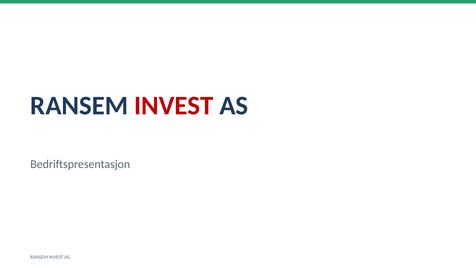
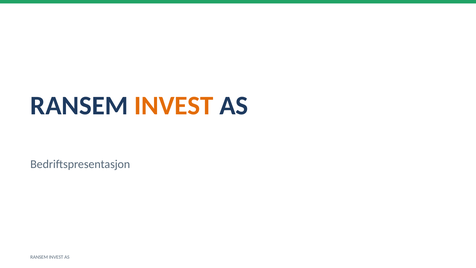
INVEST at (174, 106) colour: red -> orange
